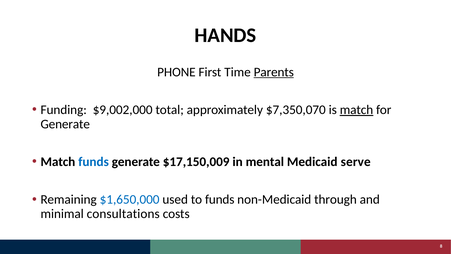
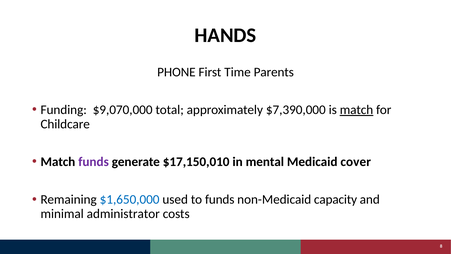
Parents underline: present -> none
$9,002,000: $9,002,000 -> $9,070,000
$7,350,070: $7,350,070 -> $7,390,000
Generate at (65, 124): Generate -> Childcare
funds at (94, 162) colour: blue -> purple
$17,150,009: $17,150,009 -> $17,150,010
serve: serve -> cover
through: through -> capacity
consultations: consultations -> administrator
